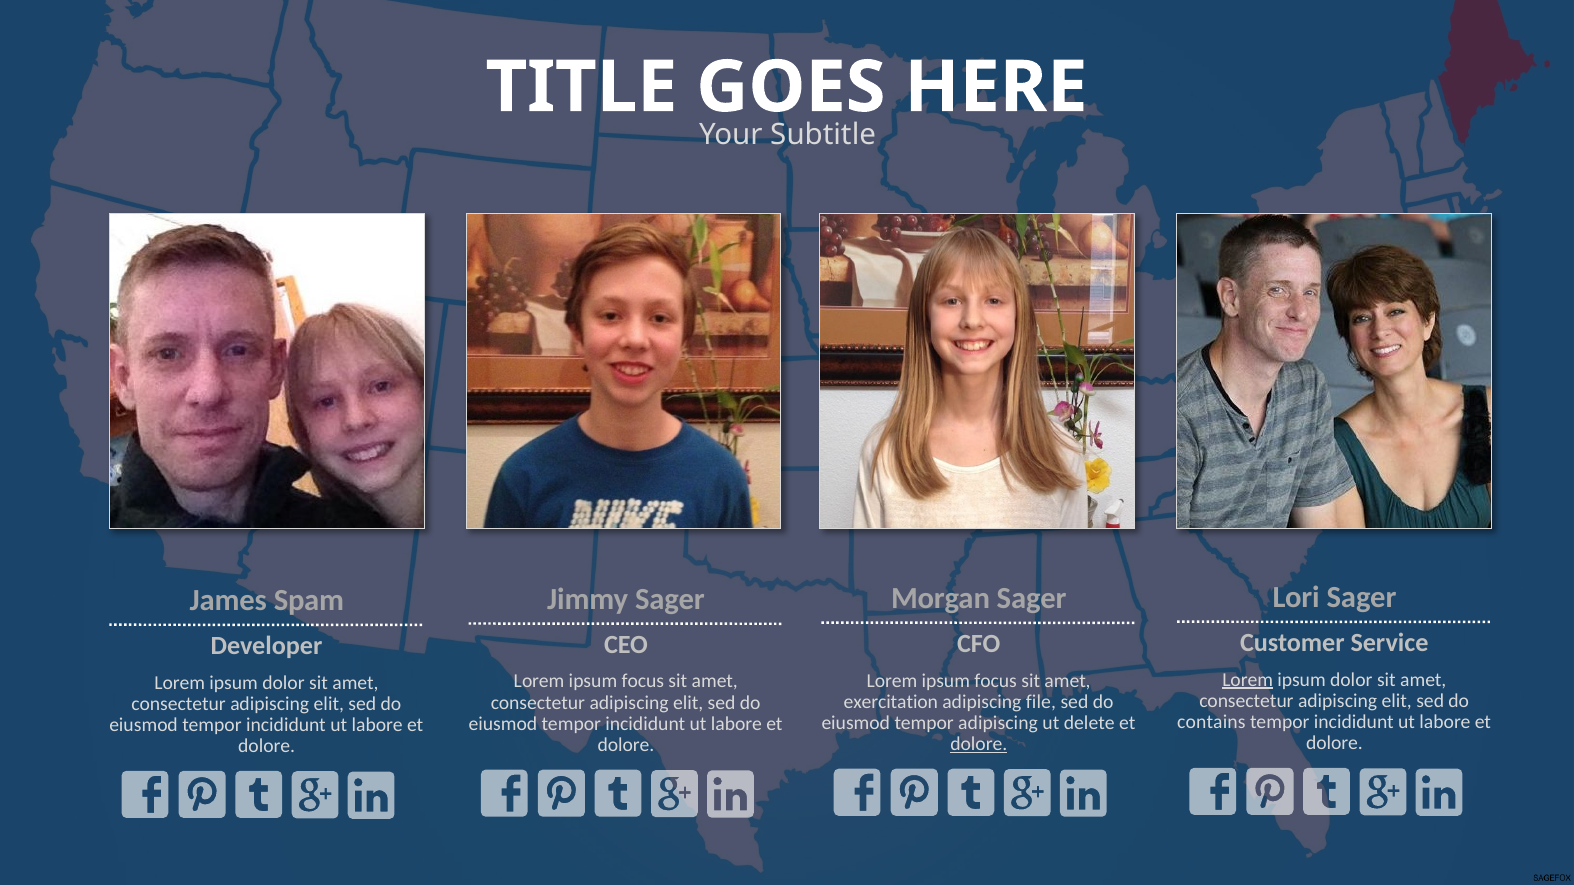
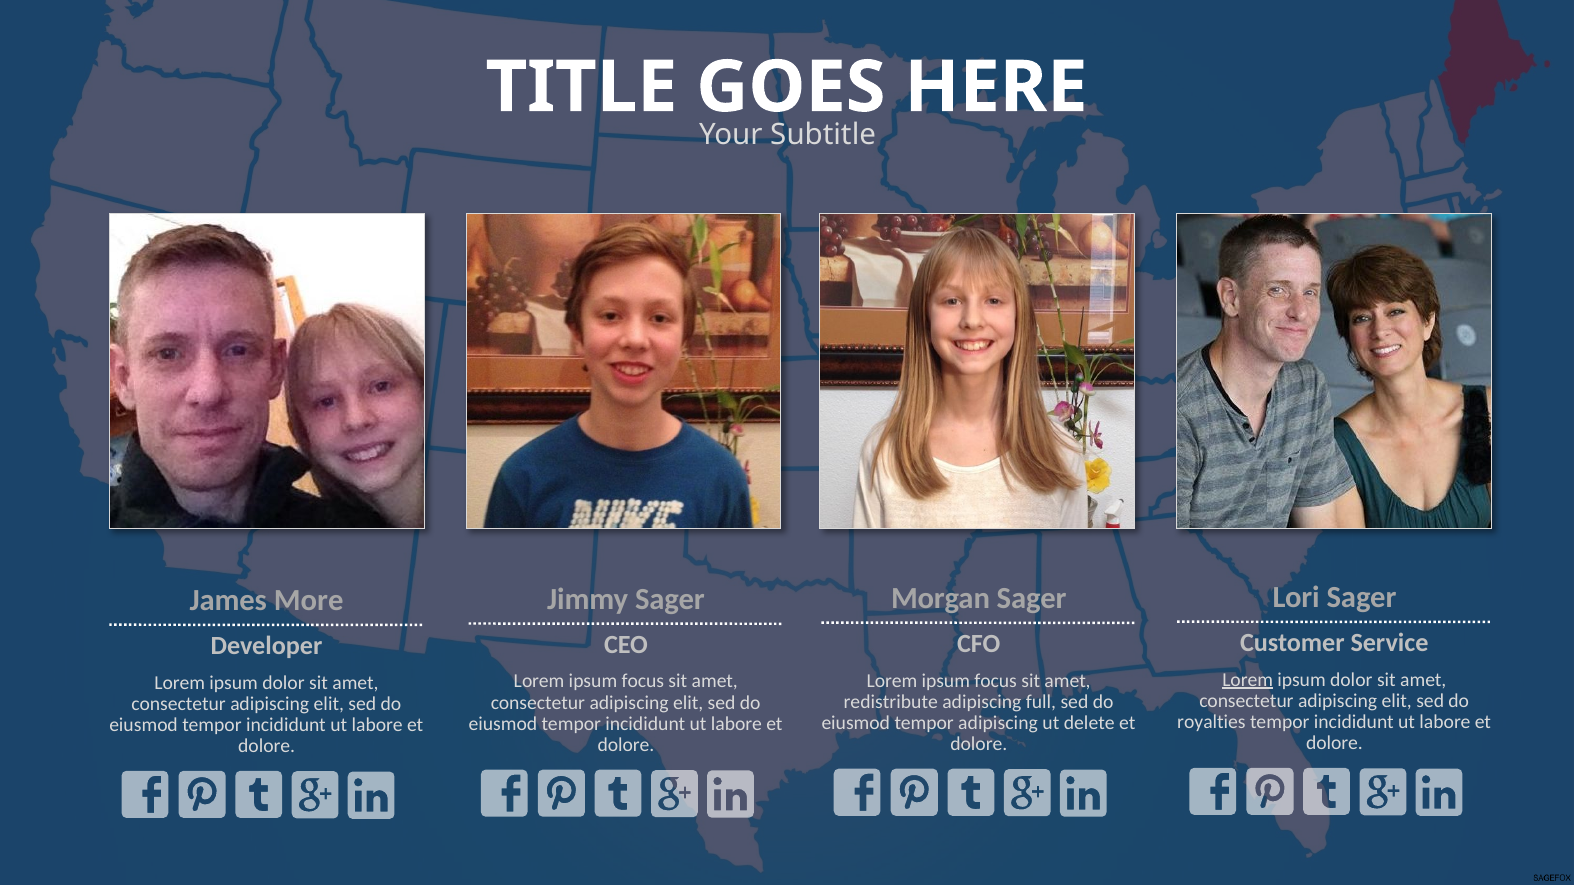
Spam: Spam -> More
exercitation: exercitation -> redistribute
file: file -> full
contains: contains -> royalties
dolore at (979, 745) underline: present -> none
